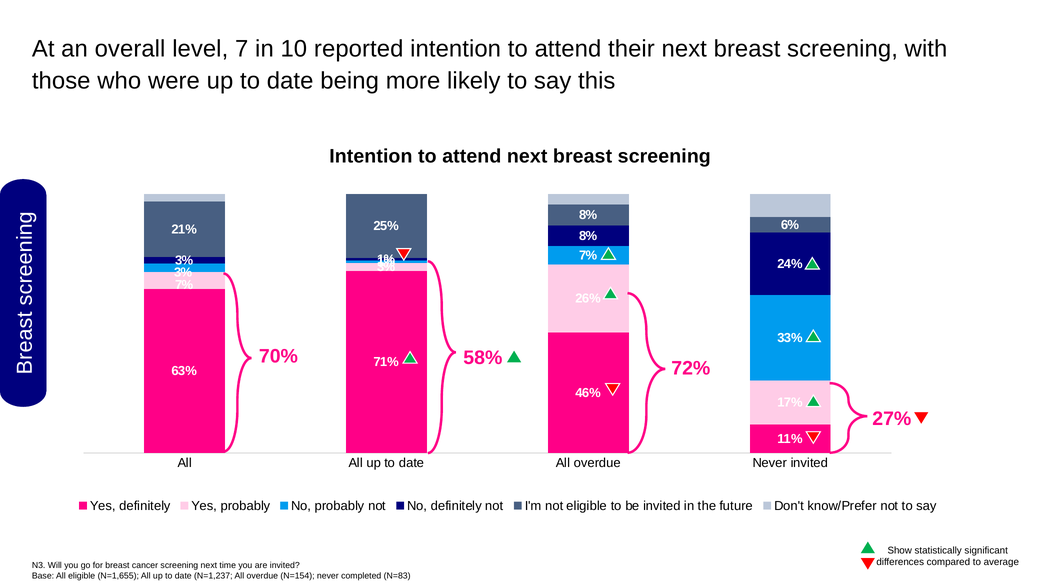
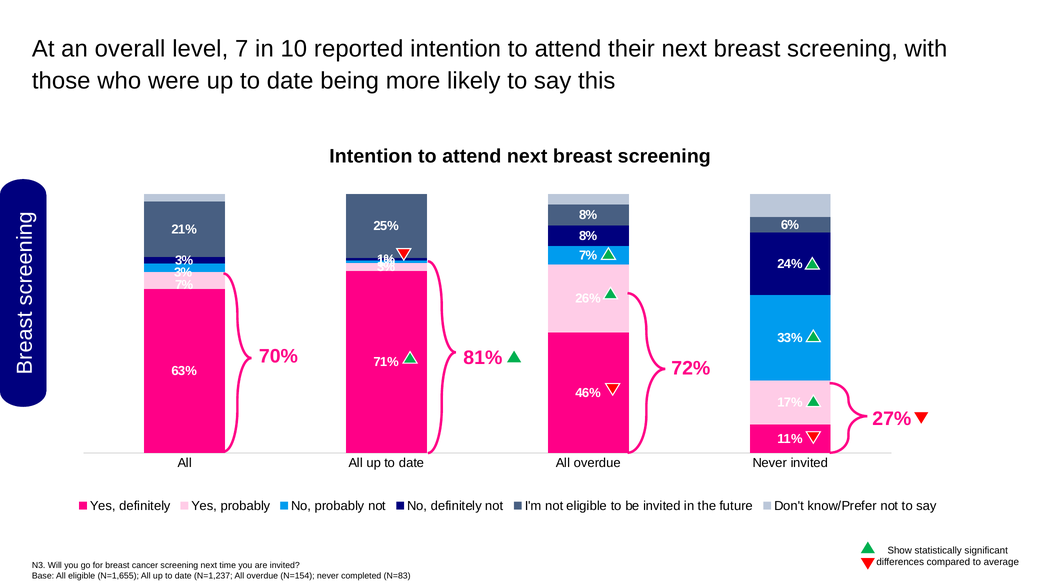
58%: 58% -> 81%
